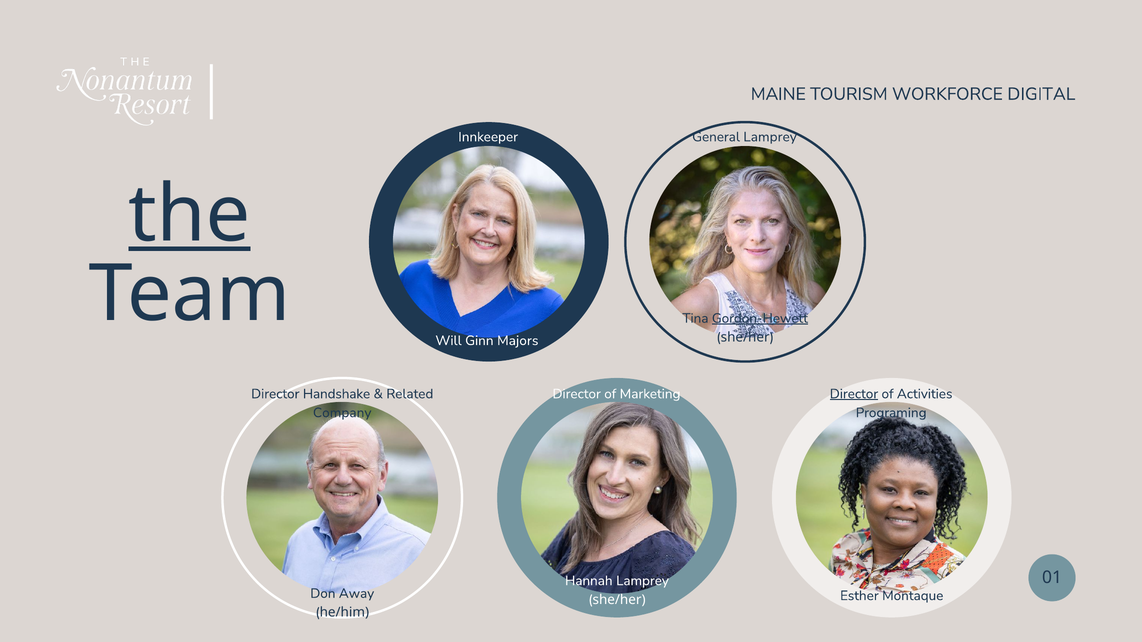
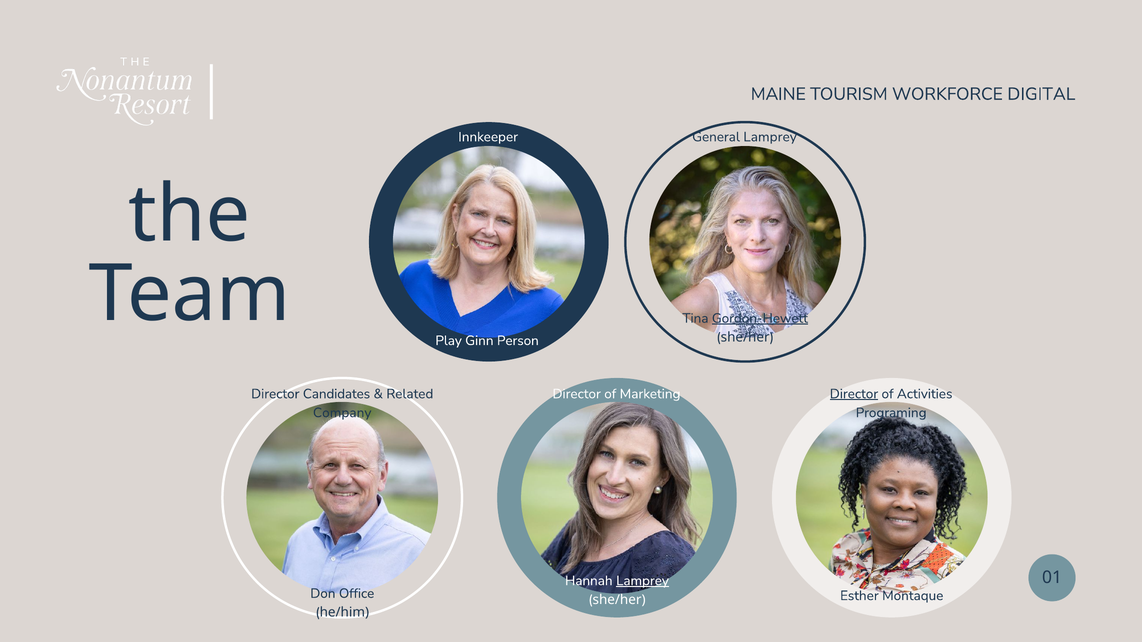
the underline: present -> none
Will: Will -> Play
Majors: Majors -> Person
Handshake: Handshake -> Candidates
Lamprey at (642, 581) underline: none -> present
Away: Away -> Office
